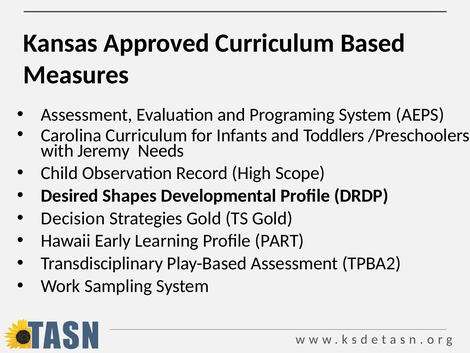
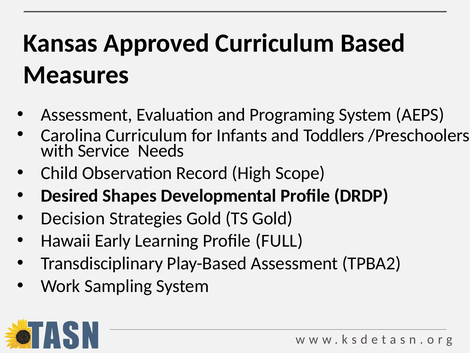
Jeremy: Jeremy -> Service
PART: PART -> FULL
